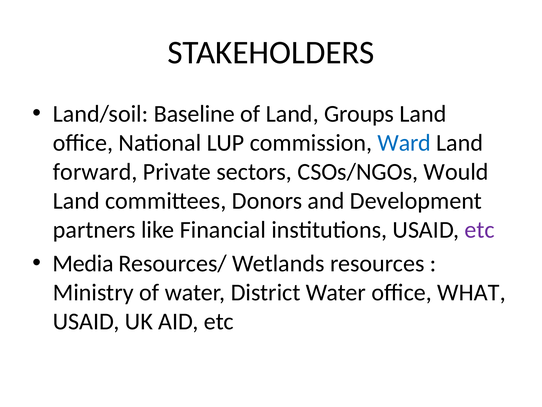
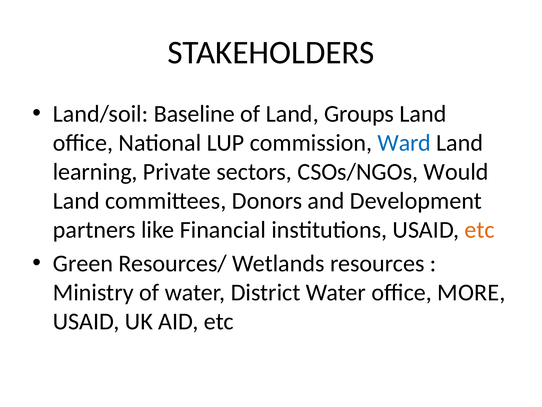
forward: forward -> learning
etc at (480, 229) colour: purple -> orange
Media: Media -> Green
WHAT: WHAT -> MORE
